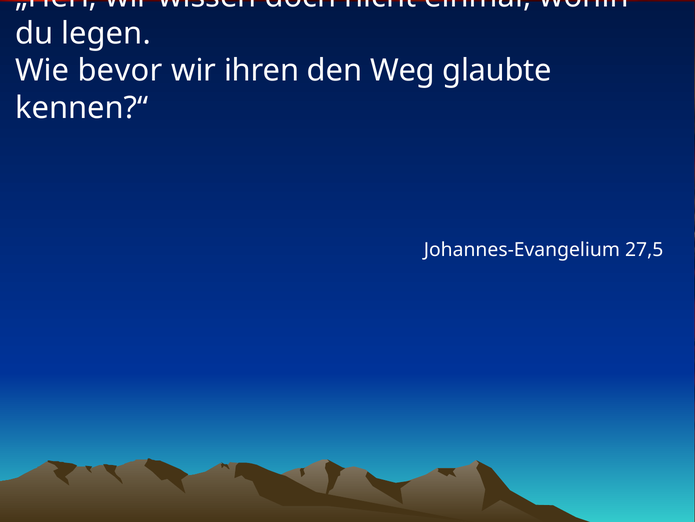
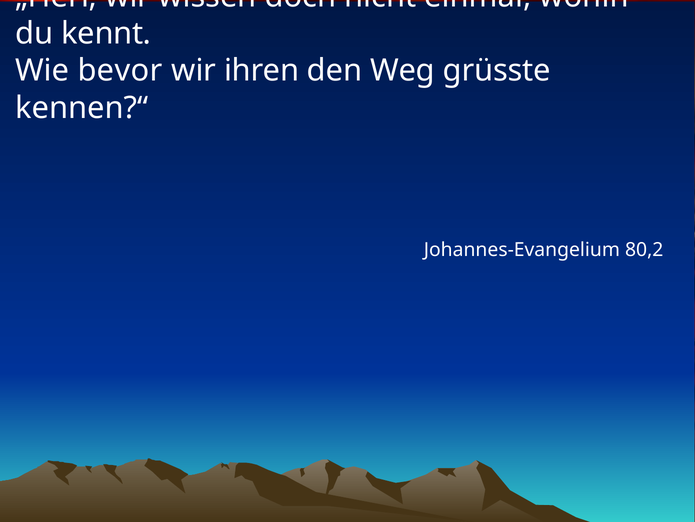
legen: legen -> kennt
glaubte: glaubte -> grüsste
27,5: 27,5 -> 80,2
